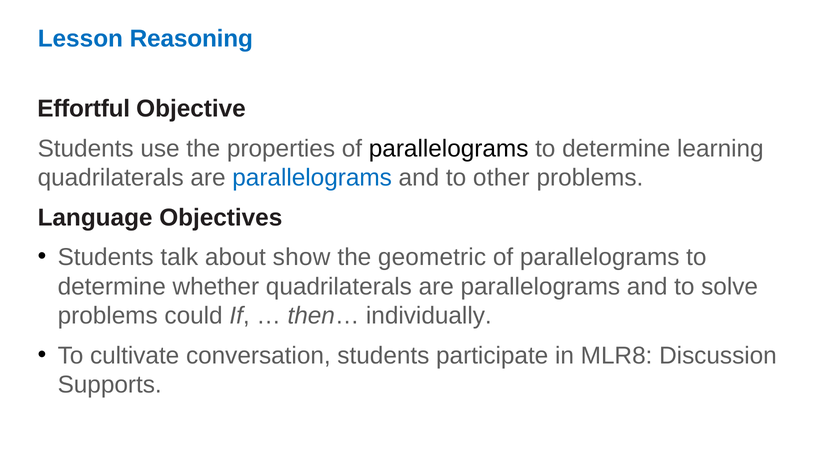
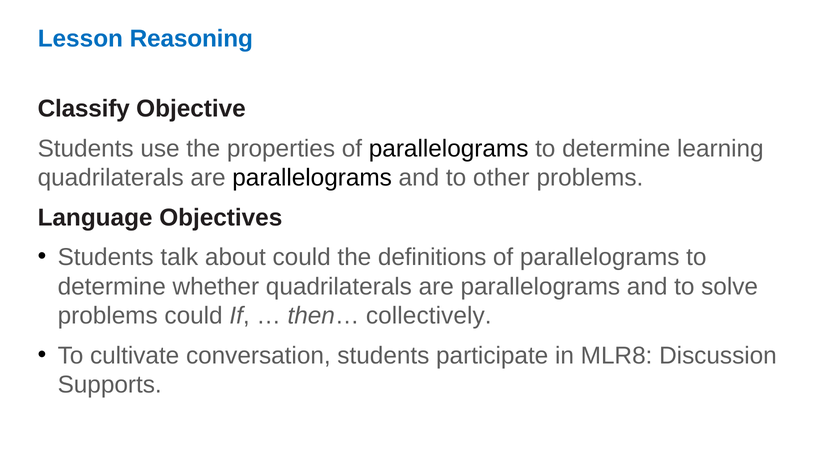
Effortful: Effortful -> Classify
parallelograms at (312, 178) colour: blue -> black
about show: show -> could
geometric: geometric -> definitions
individually: individually -> collectively
